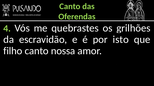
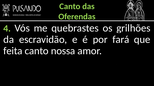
isto: isto -> fará
filho: filho -> feita
